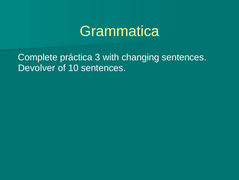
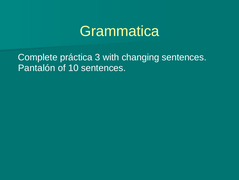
Devolver: Devolver -> Pantalón
